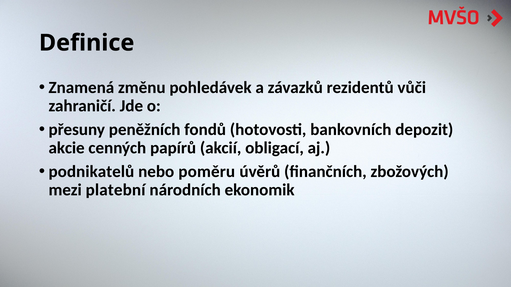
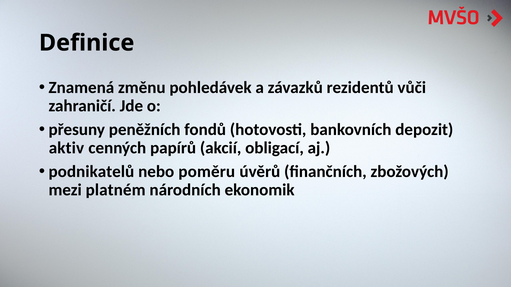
akcie: akcie -> aktiv
platební: platební -> platném
